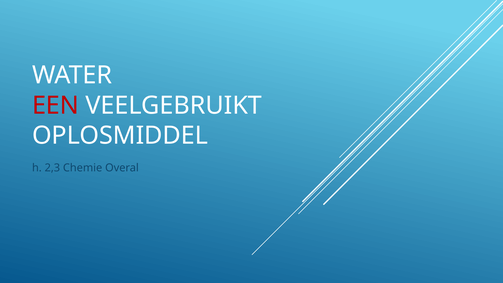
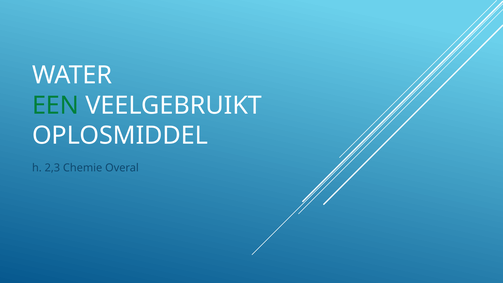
EEN colour: red -> green
